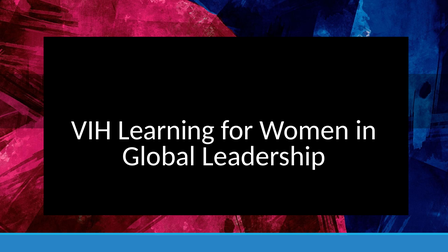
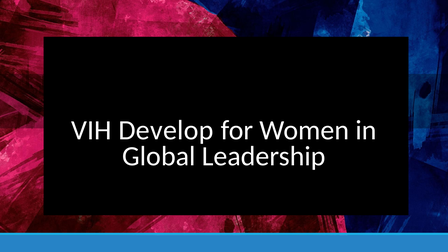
Learning: Learning -> Develop
